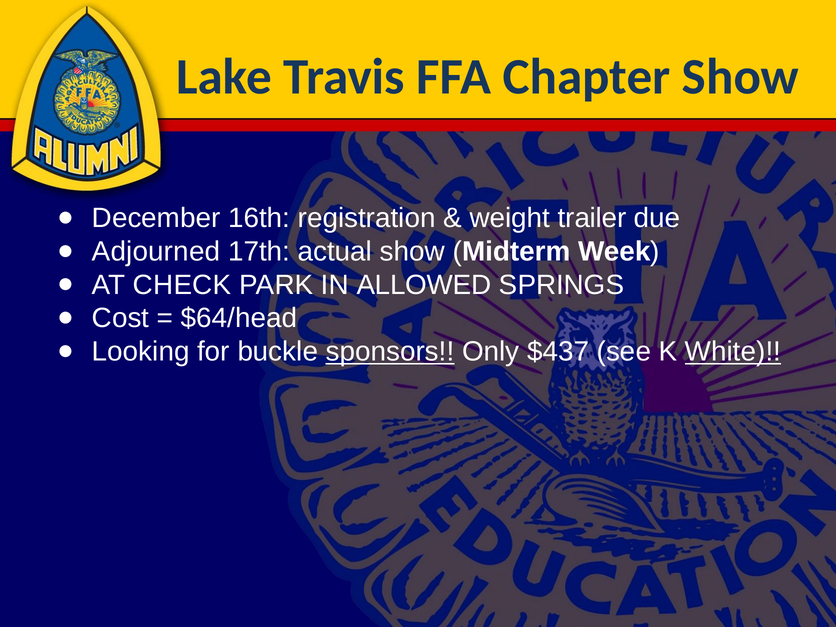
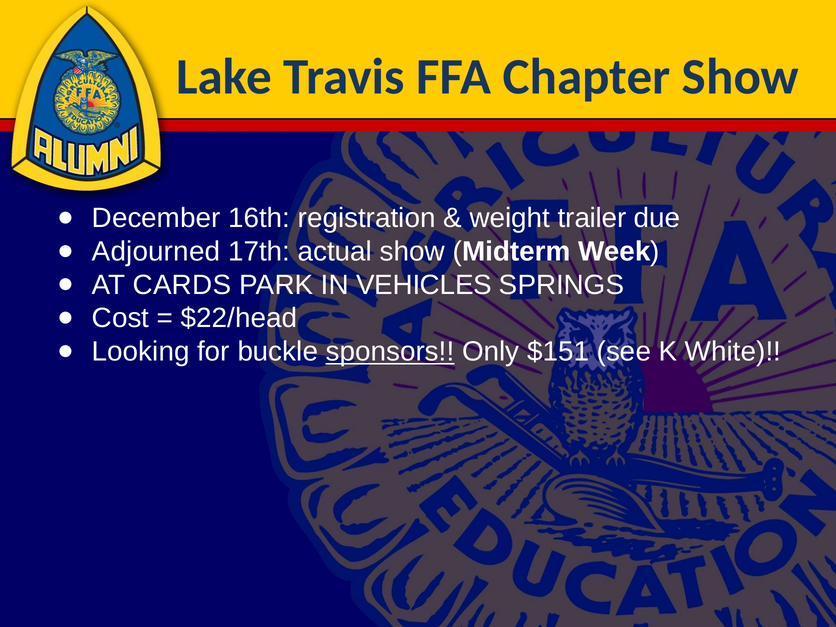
CHECK: CHECK -> CARDS
ALLOWED: ALLOWED -> VEHICLES
$64/head: $64/head -> $22/head
$437: $437 -> $151
White underline: present -> none
